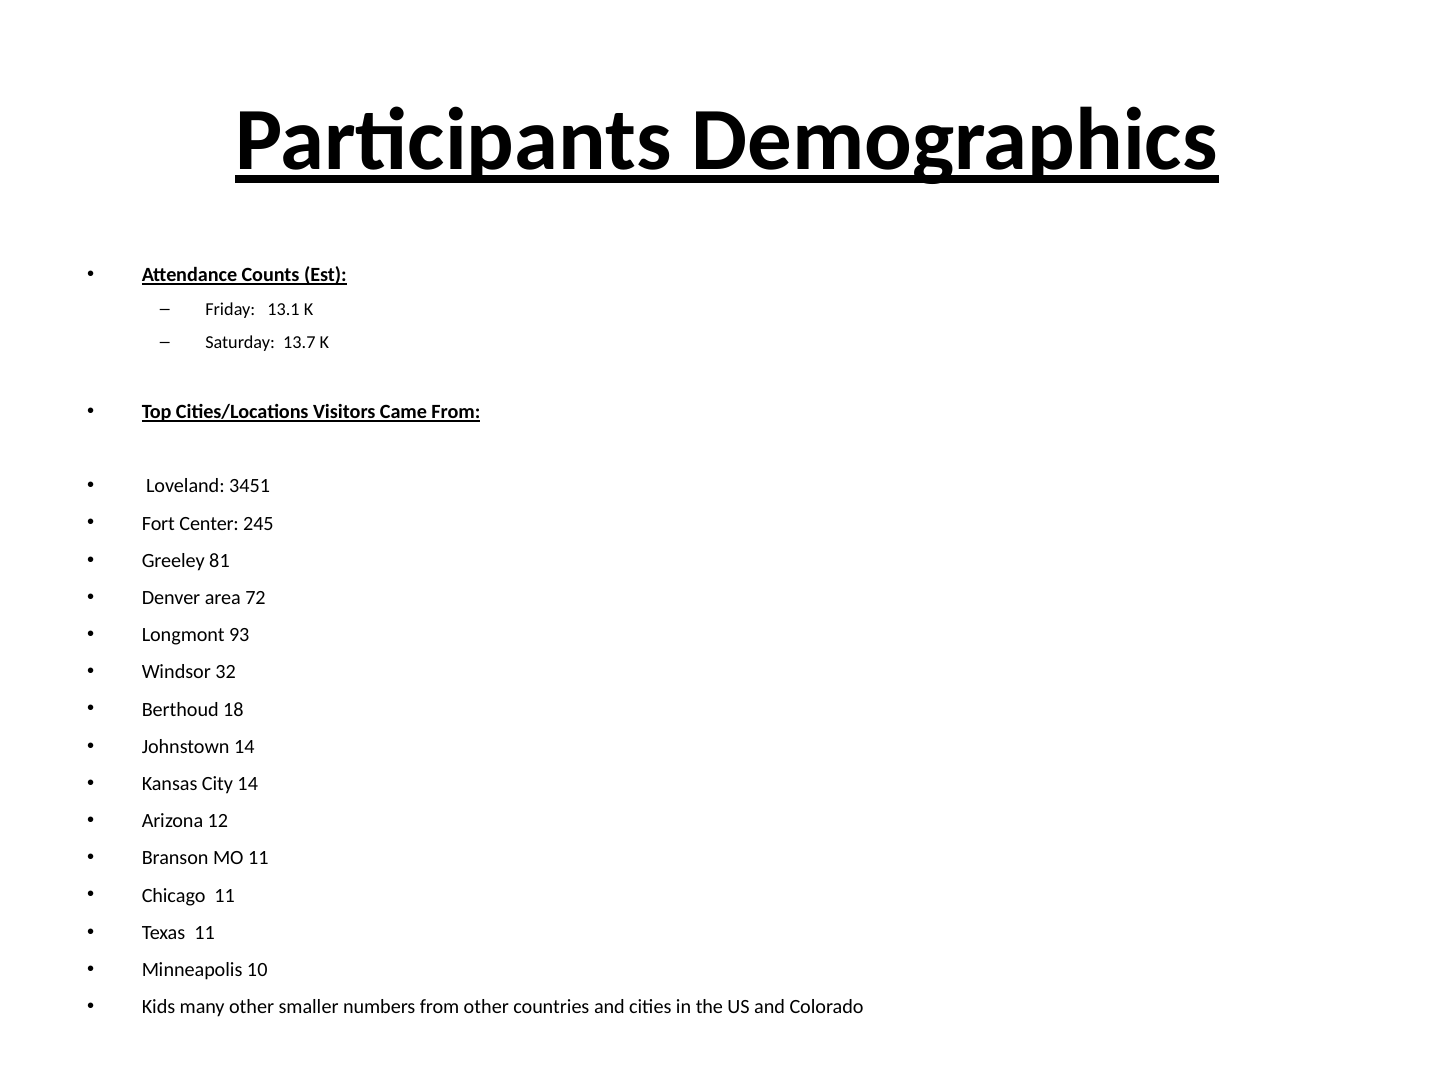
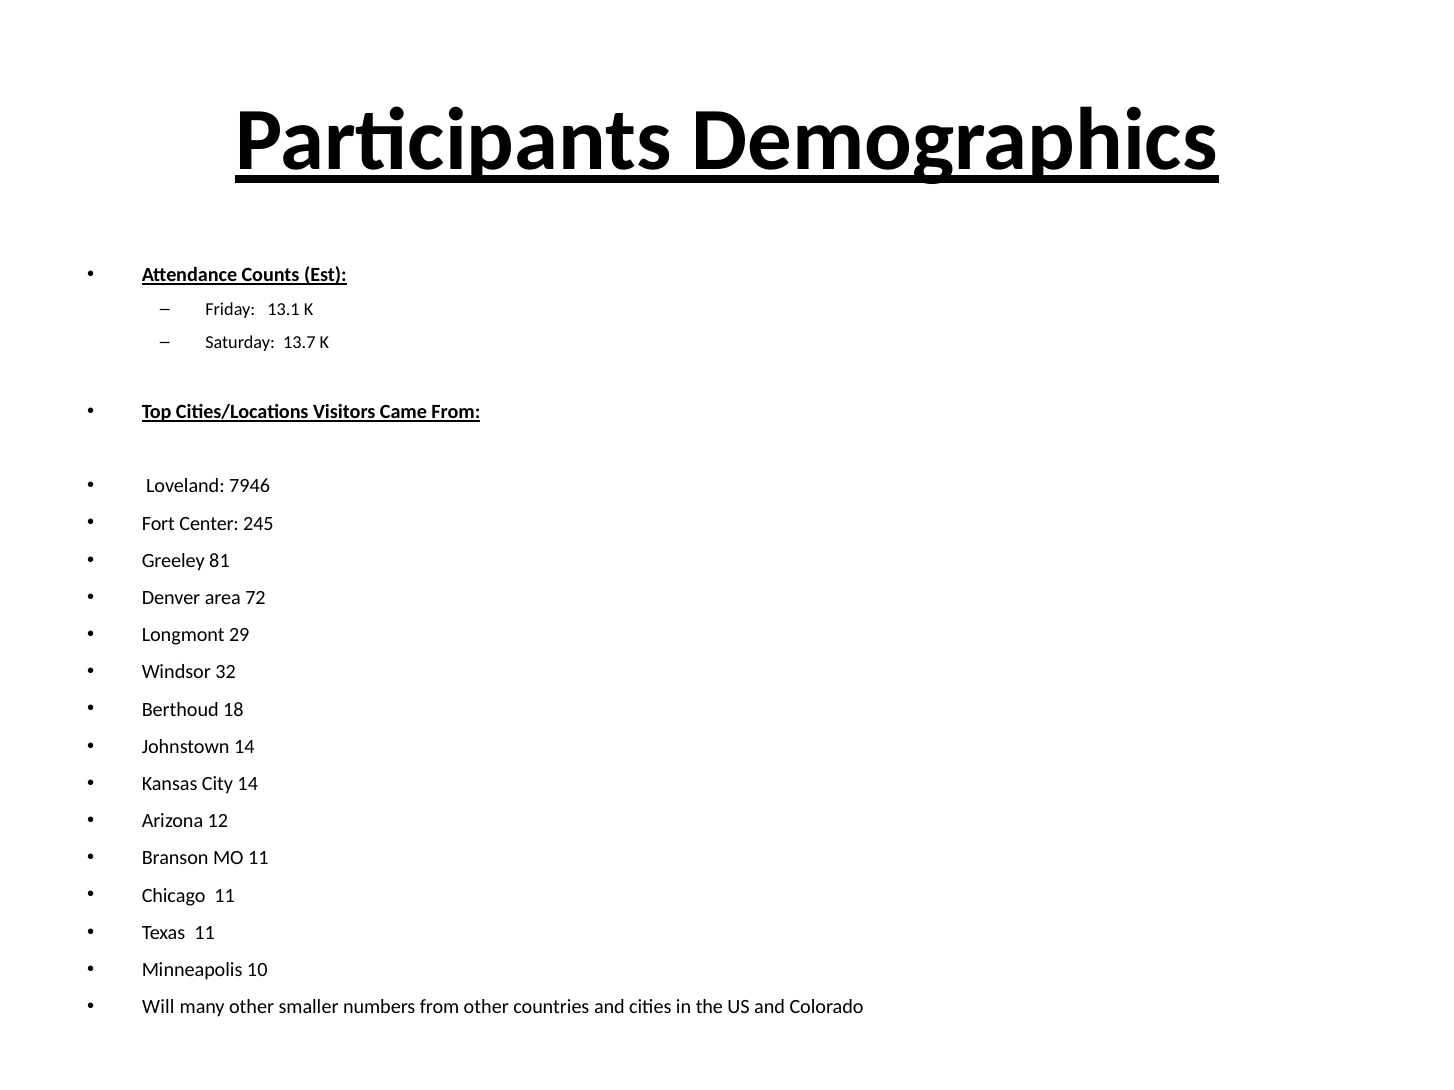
3451: 3451 -> 7946
93: 93 -> 29
Kids: Kids -> Will
